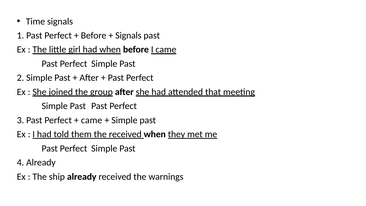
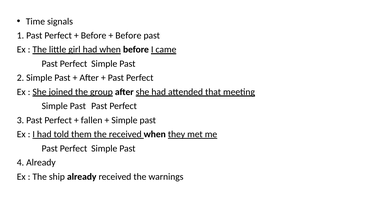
Signals at (128, 35): Signals -> Before
came at (92, 120): came -> fallen
